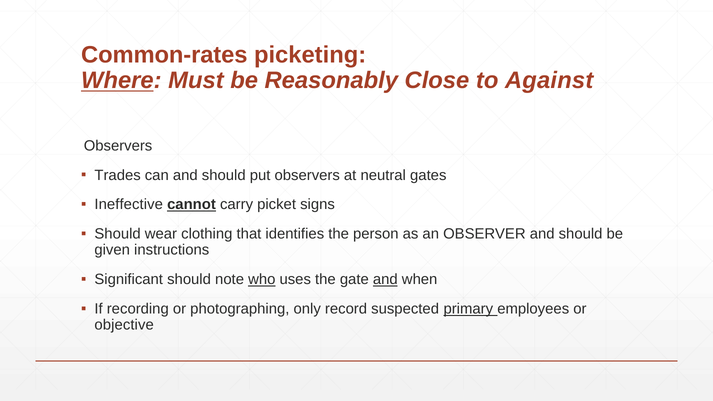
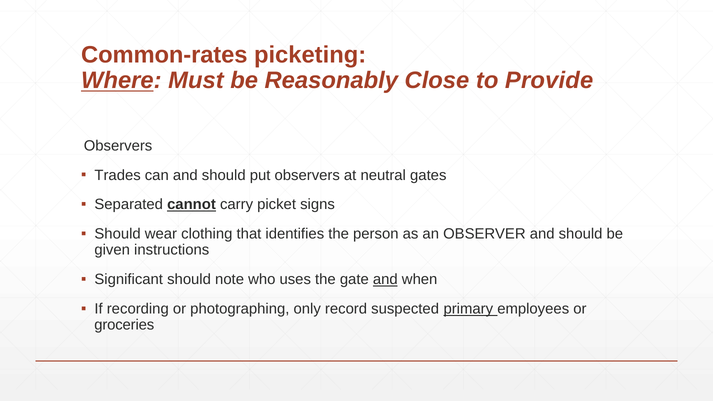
Against: Against -> Provide
Ineffective: Ineffective -> Separated
who underline: present -> none
objective: objective -> groceries
